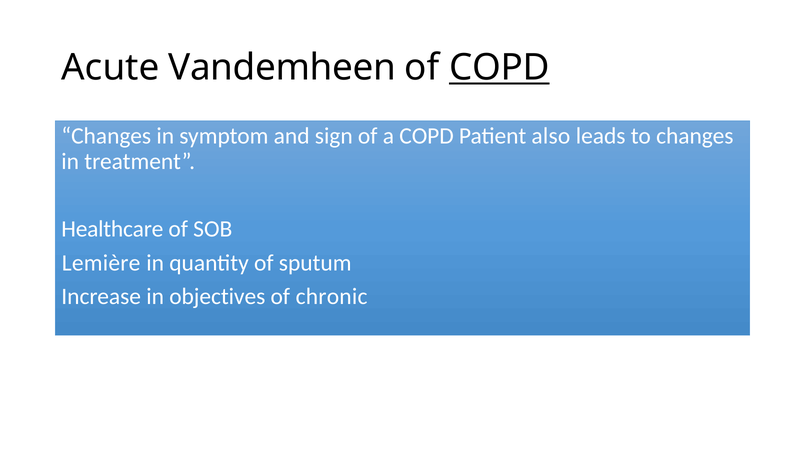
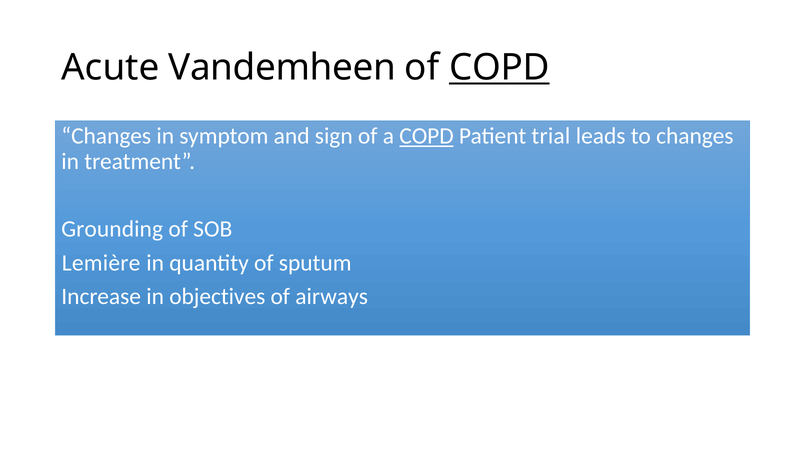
COPD at (427, 136) underline: none -> present
also: also -> trial
Healthcare: Healthcare -> Grounding
chronic: chronic -> airways
